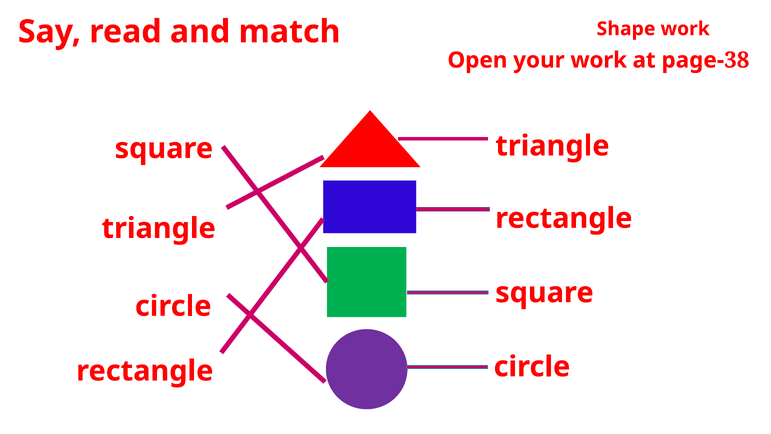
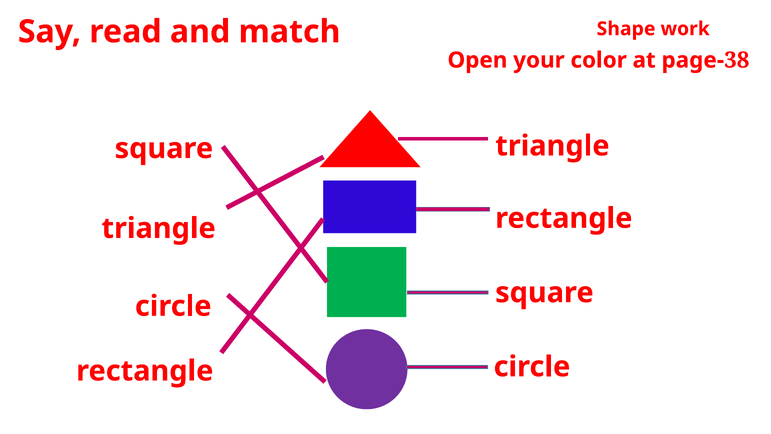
your work: work -> color
